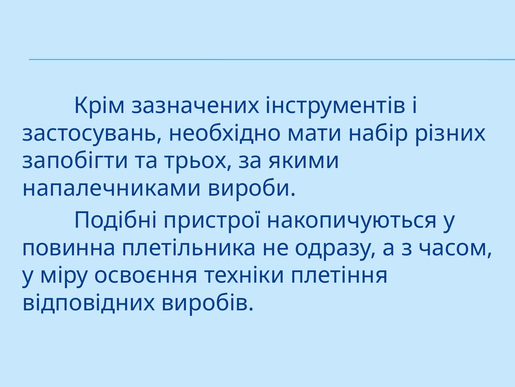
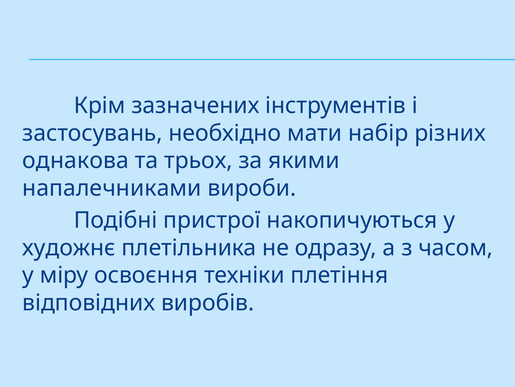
запобігти: запобігти -> однакова
повинна: повинна -> художнє
